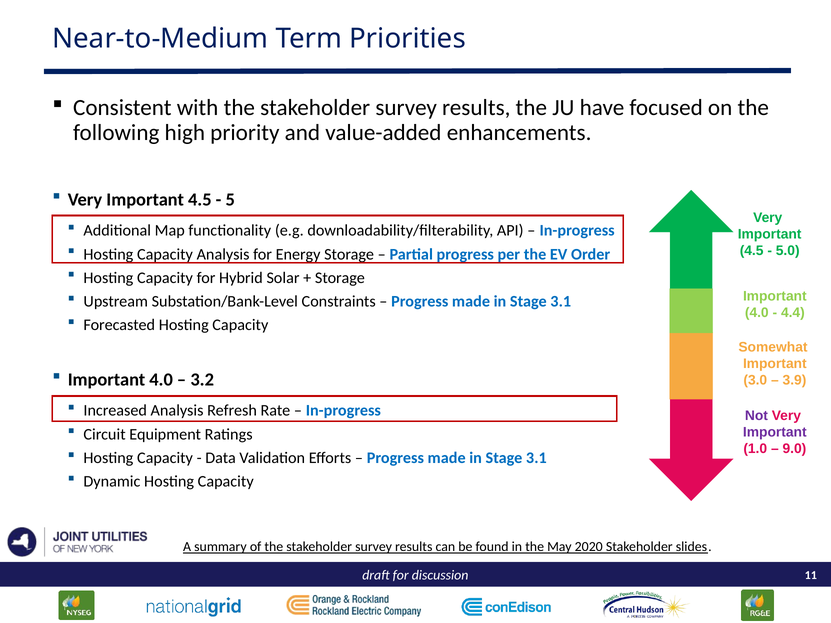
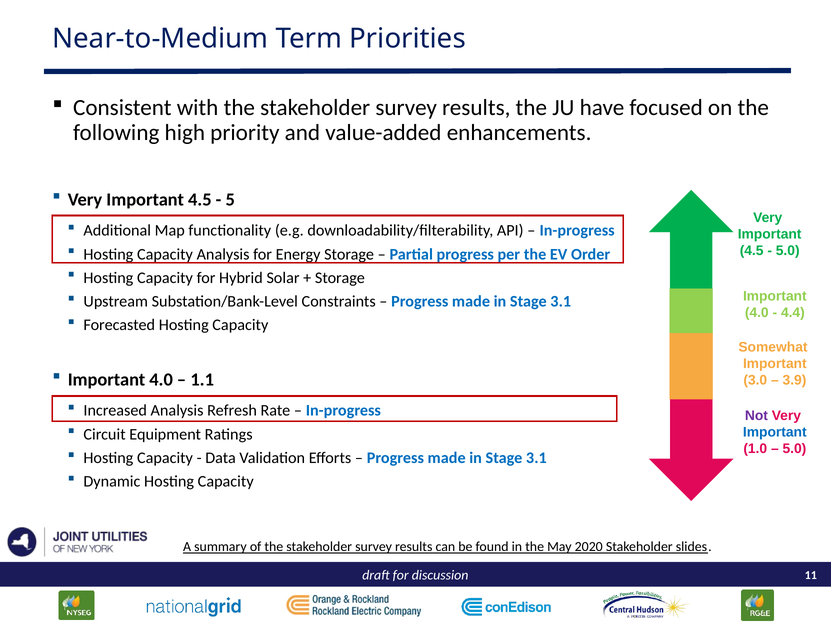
3.2: 3.2 -> 1.1
Important at (775, 432) colour: purple -> blue
9.0 at (794, 449): 9.0 -> 5.0
